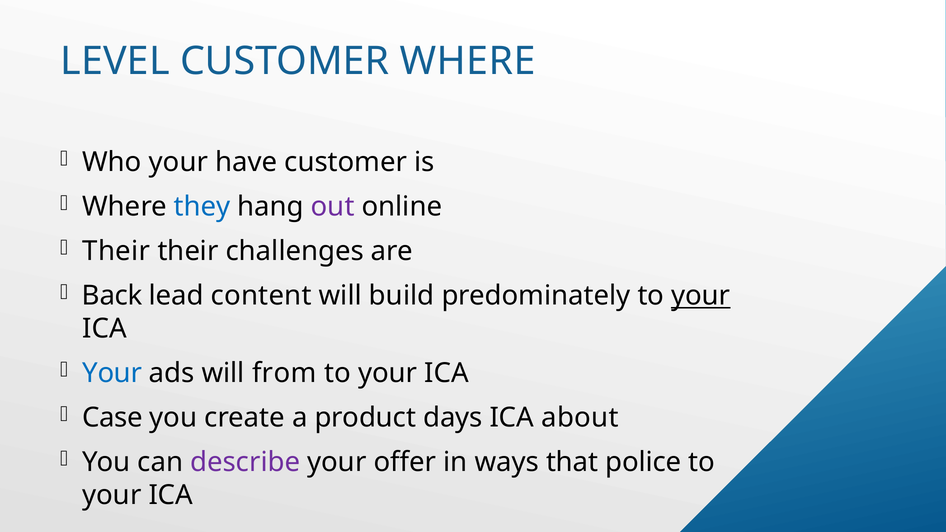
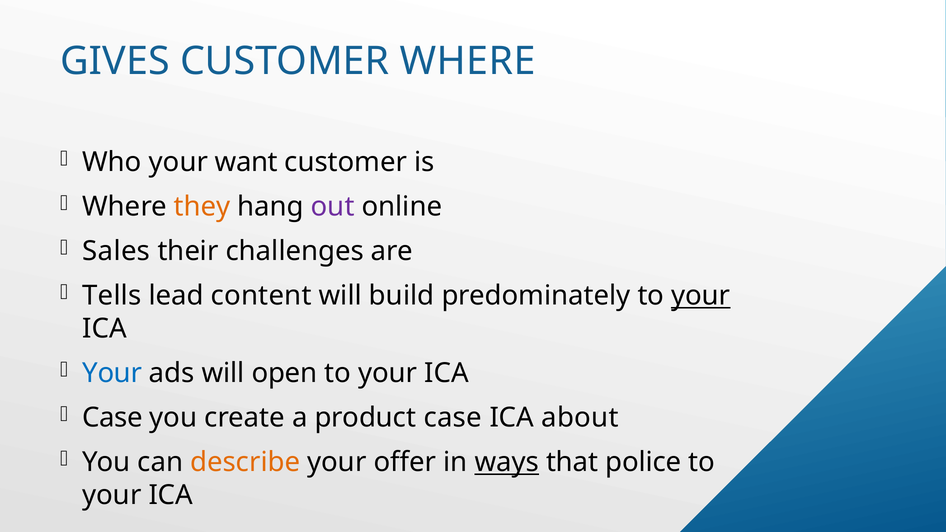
LEVEL: LEVEL -> GIVES
have: have -> want
they colour: blue -> orange
Their at (116, 251): Their -> Sales
Back: Back -> Tells
from: from -> open
product days: days -> case
describe colour: purple -> orange
ways underline: none -> present
